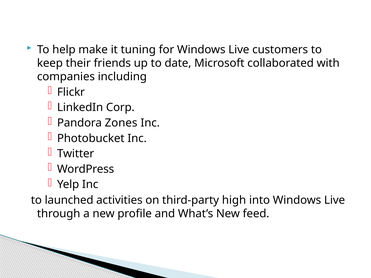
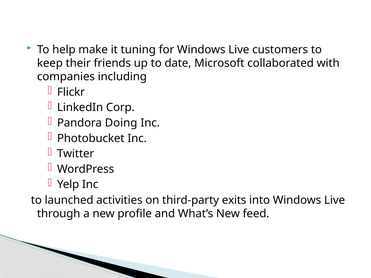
Zones: Zones -> Doing
high: high -> exits
